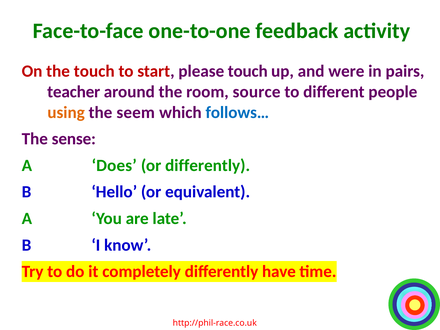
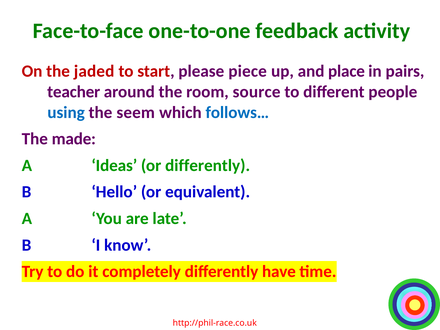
the touch: touch -> jaded
please touch: touch -> piece
were: were -> place
using colour: orange -> blue
sense: sense -> made
Does: Does -> Ideas
